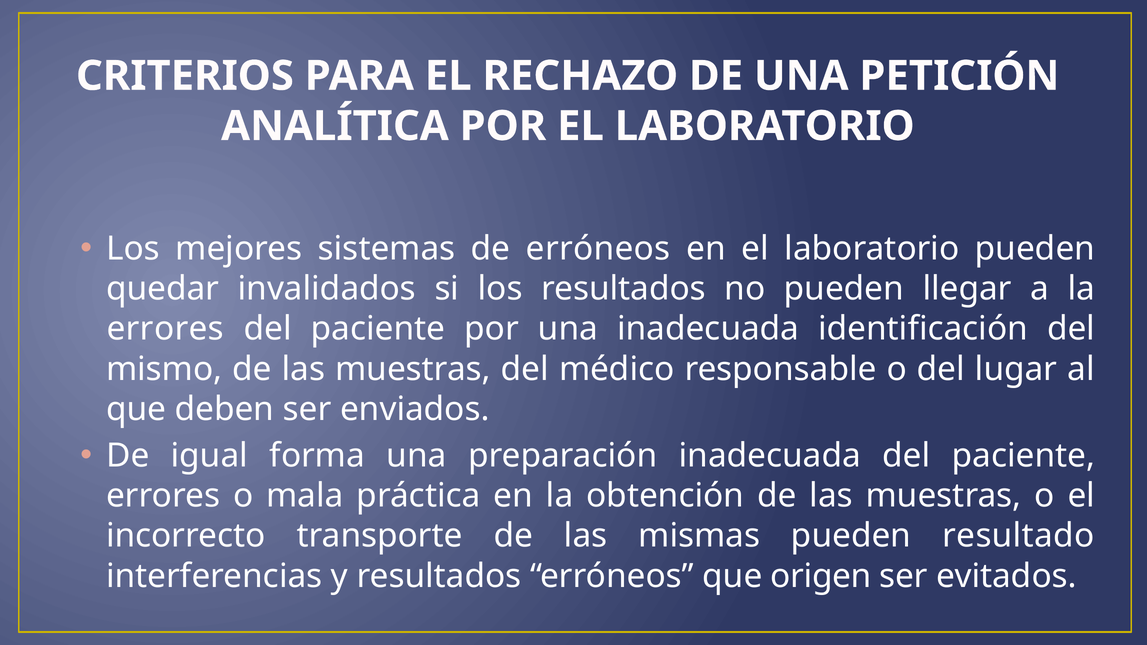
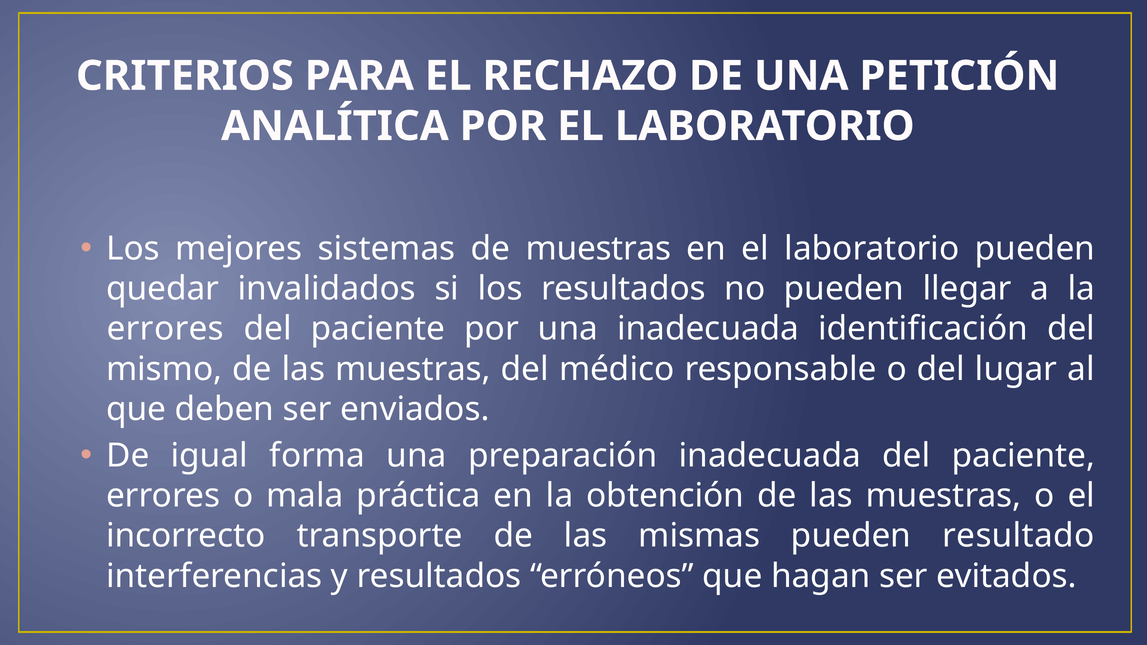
de erróneos: erróneos -> muestras
origen: origen -> hagan
